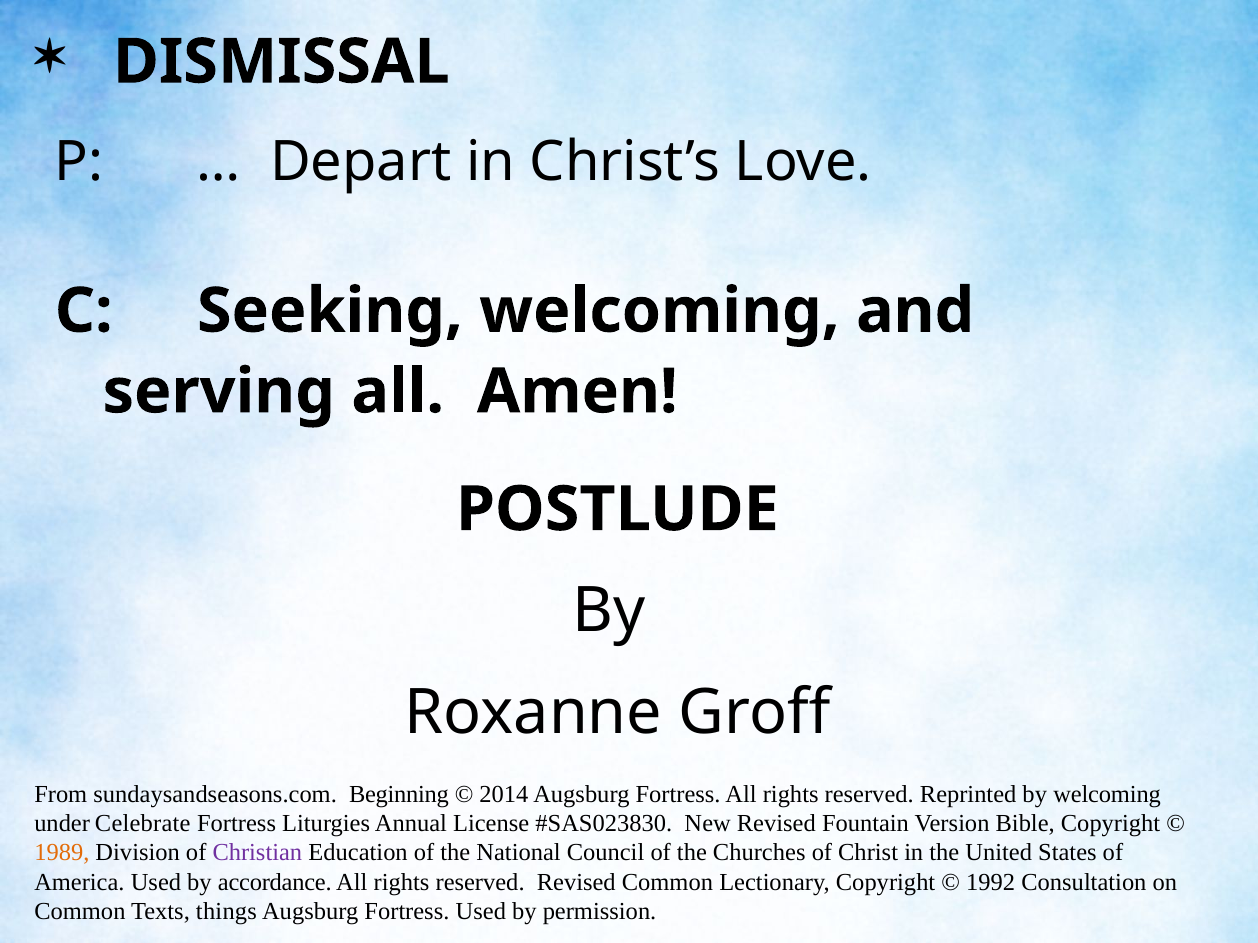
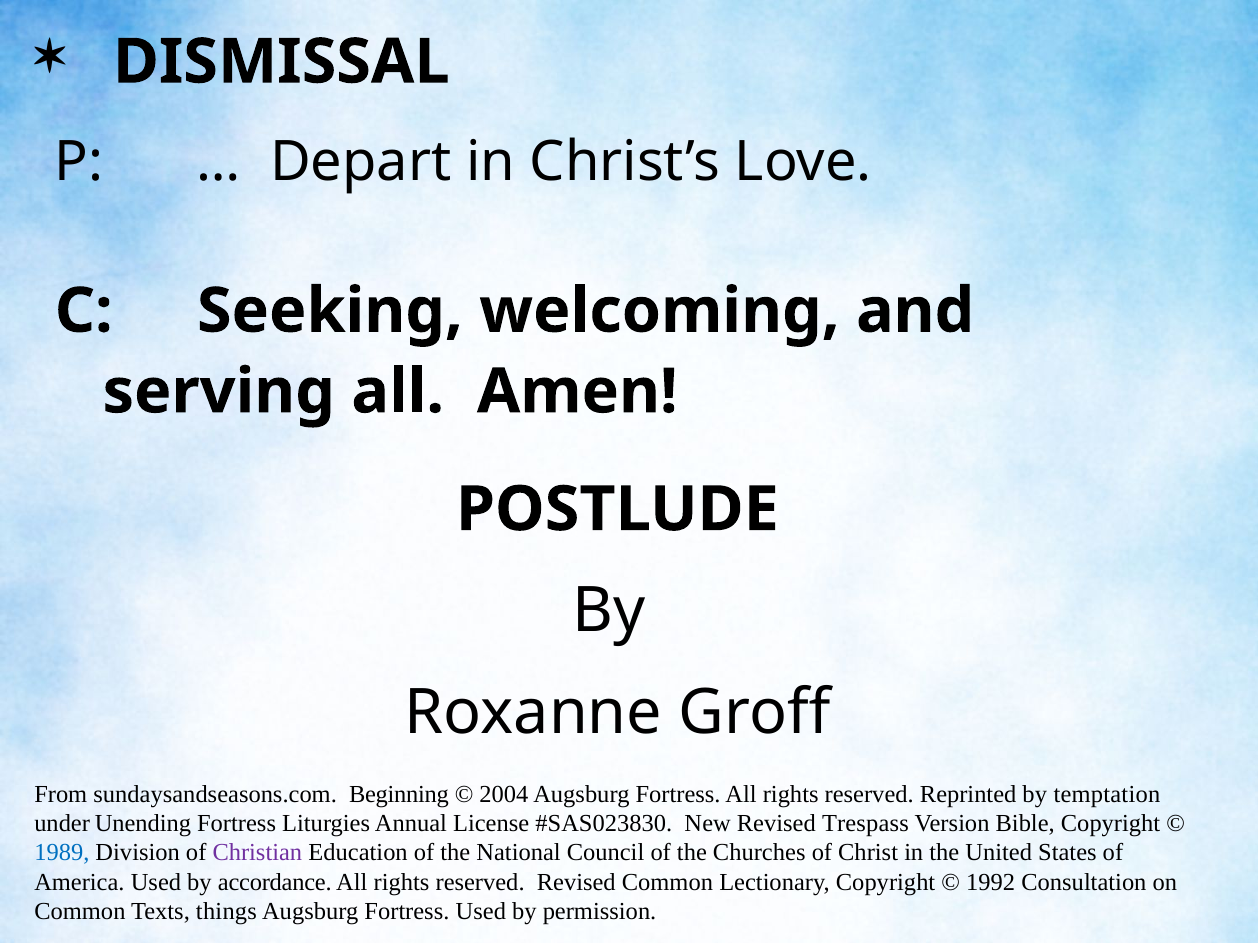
2014: 2014 -> 2004
by welcoming: welcoming -> temptation
Celebrate: Celebrate -> Unending
Fountain: Fountain -> Trespass
1989 colour: orange -> blue
